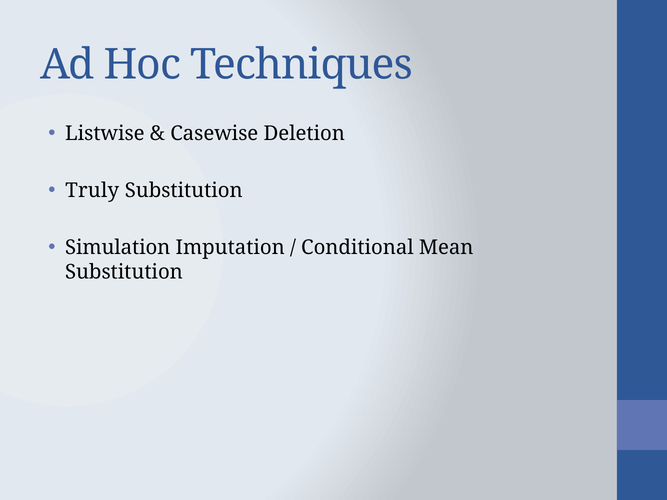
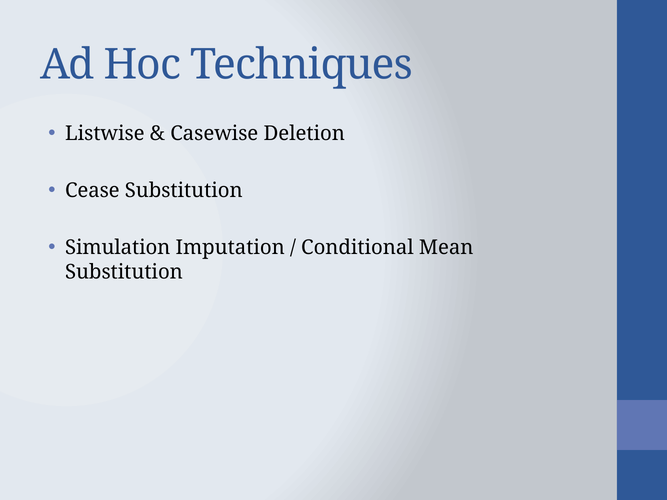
Truly: Truly -> Cease
